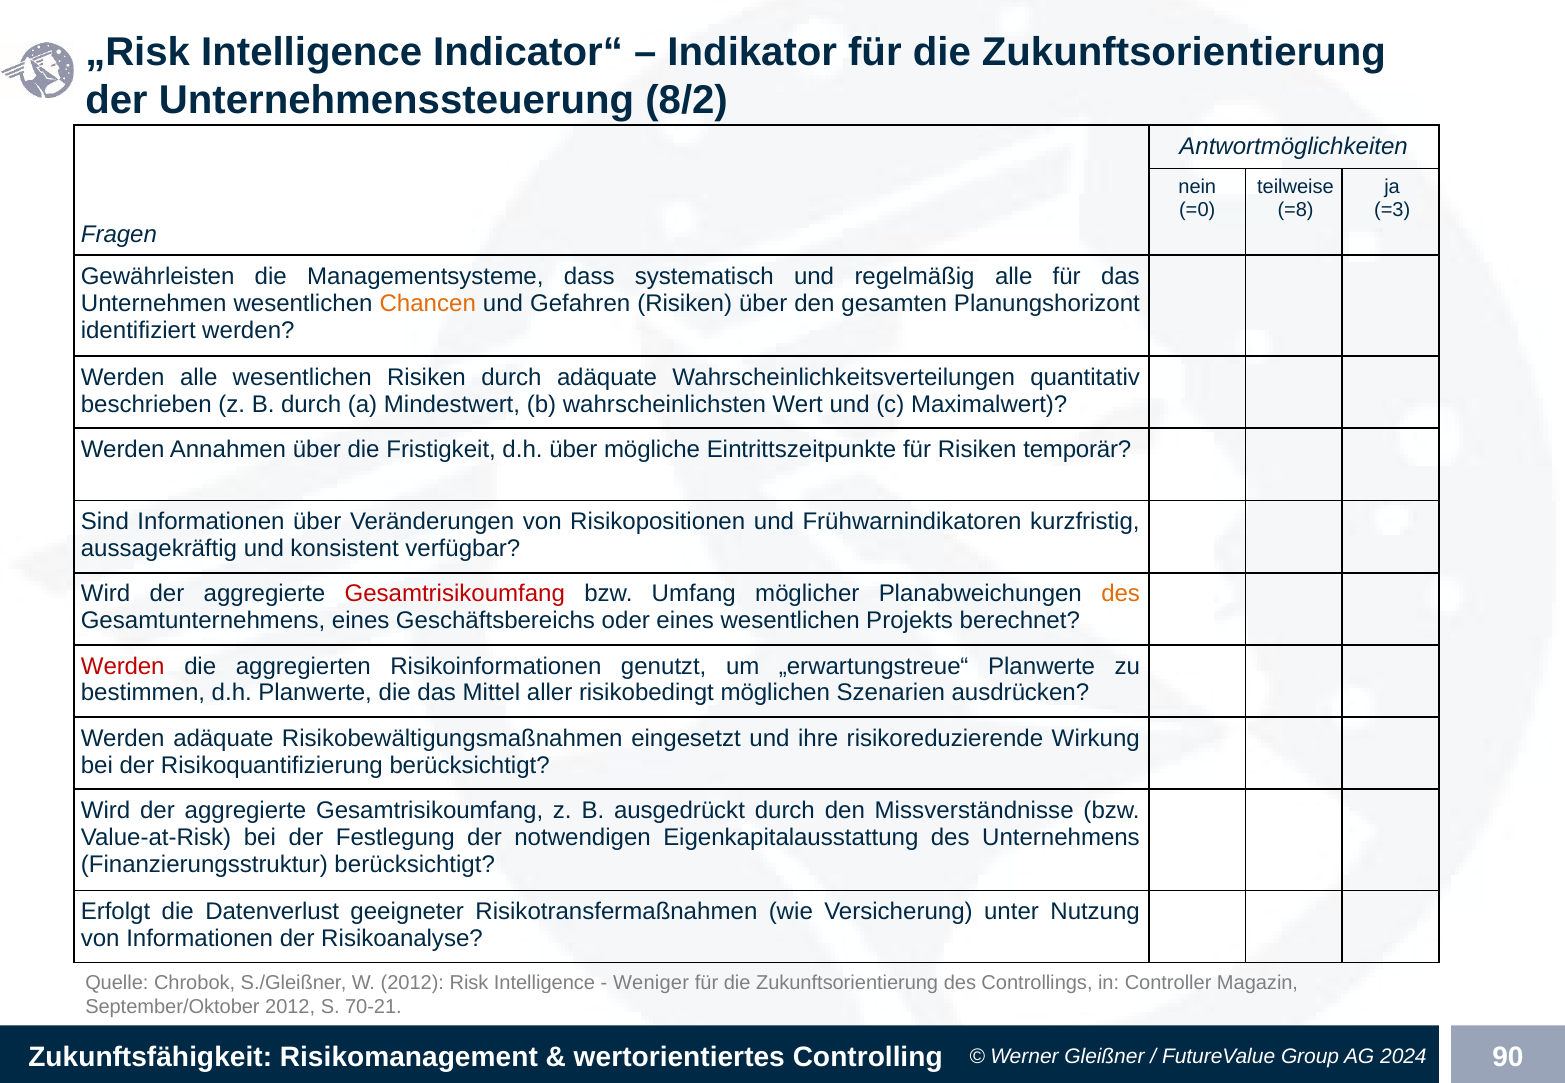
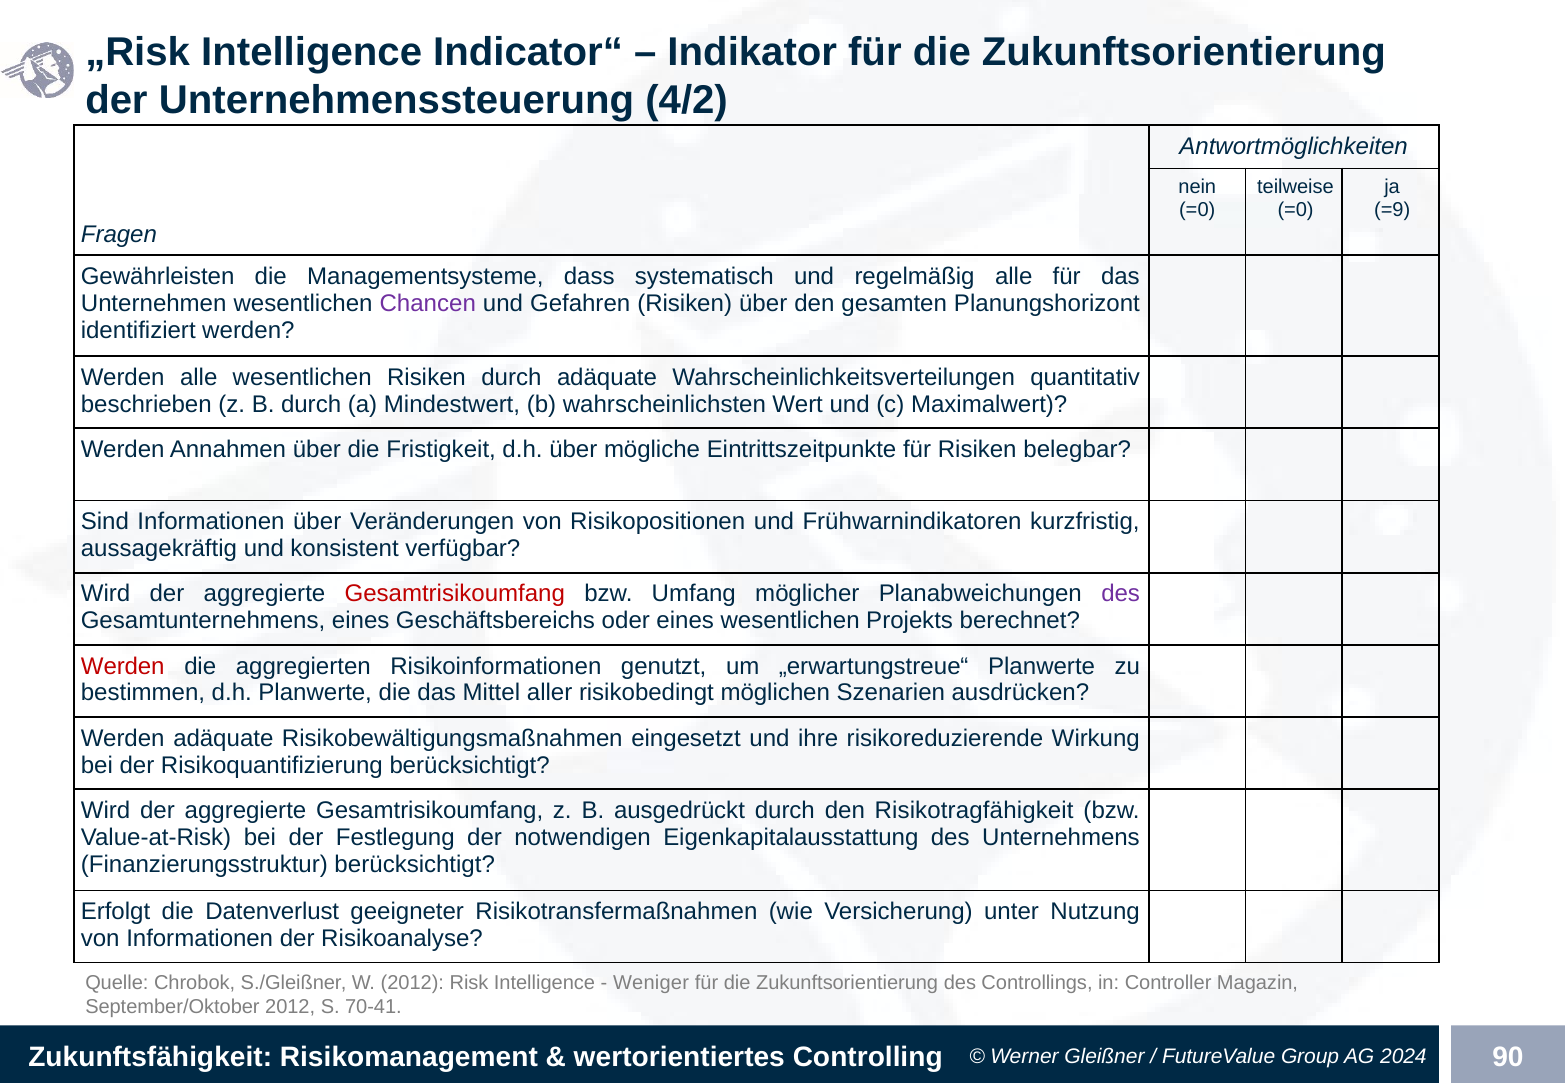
8/2: 8/2 -> 4/2
=8 at (1296, 210): =8 -> =0
=3: =3 -> =9
Chancen colour: orange -> purple
temporär: temporär -> belegbar
des at (1121, 594) colour: orange -> purple
Missverständnisse: Missverständnisse -> Risikotragfähigkeit
70-21: 70-21 -> 70-41
